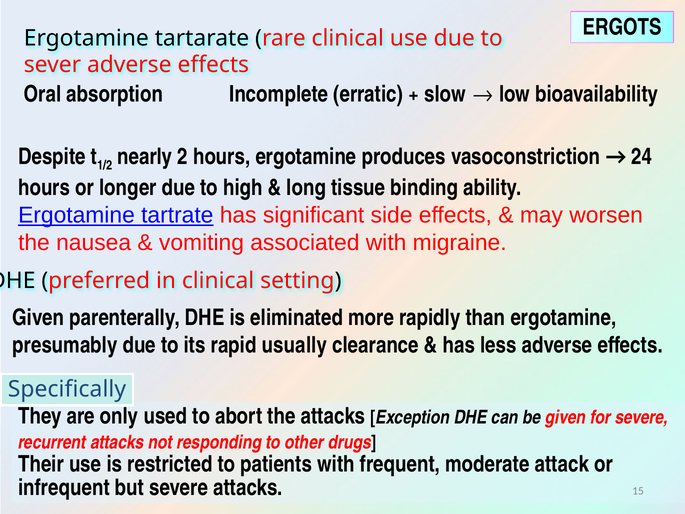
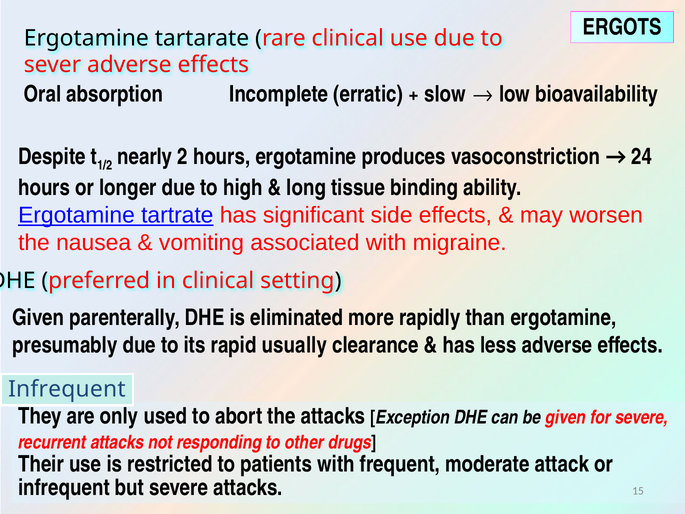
Specifically at (67, 389): Specifically -> Infrequent
